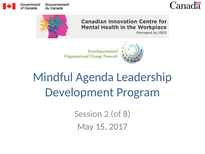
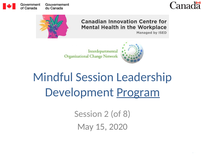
Mindful Agenda: Agenda -> Session
Program underline: none -> present
2017: 2017 -> 2020
